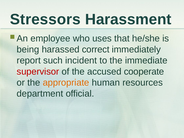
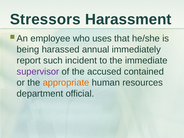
correct: correct -> annual
supervisor colour: red -> purple
cooperate: cooperate -> contained
